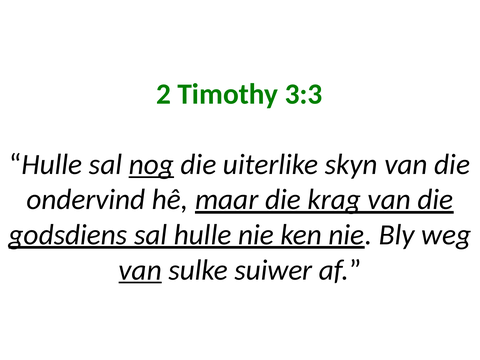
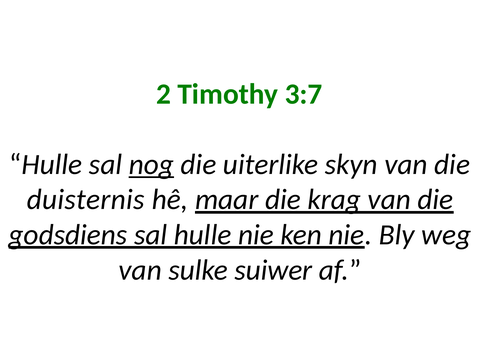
3:3: 3:3 -> 3:7
ondervind: ondervind -> duisternis
van at (140, 270) underline: present -> none
